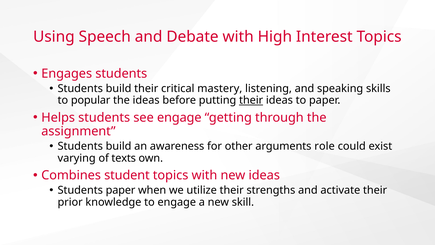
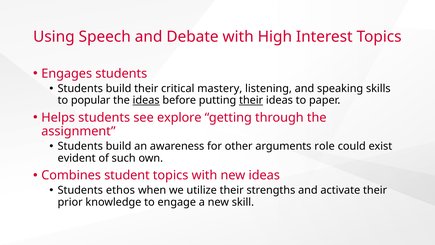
ideas at (146, 100) underline: none -> present
see engage: engage -> explore
varying: varying -> evident
texts: texts -> such
Students paper: paper -> ethos
